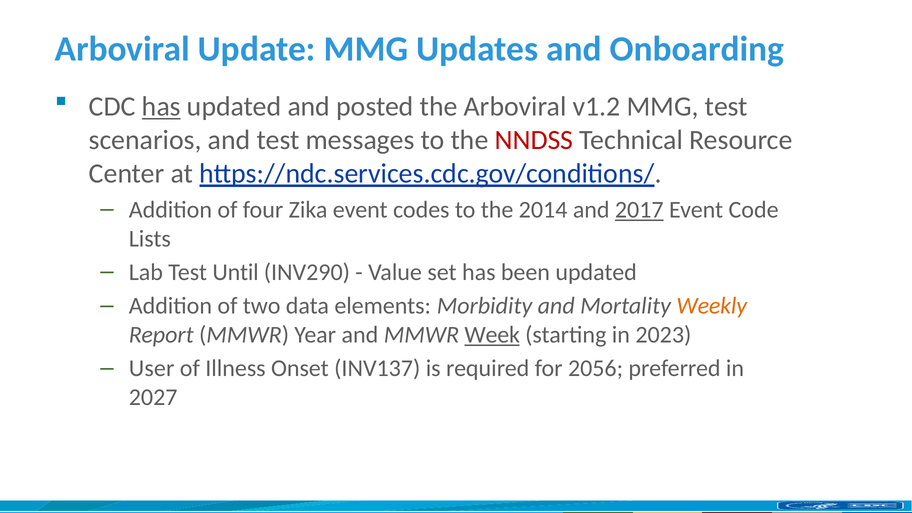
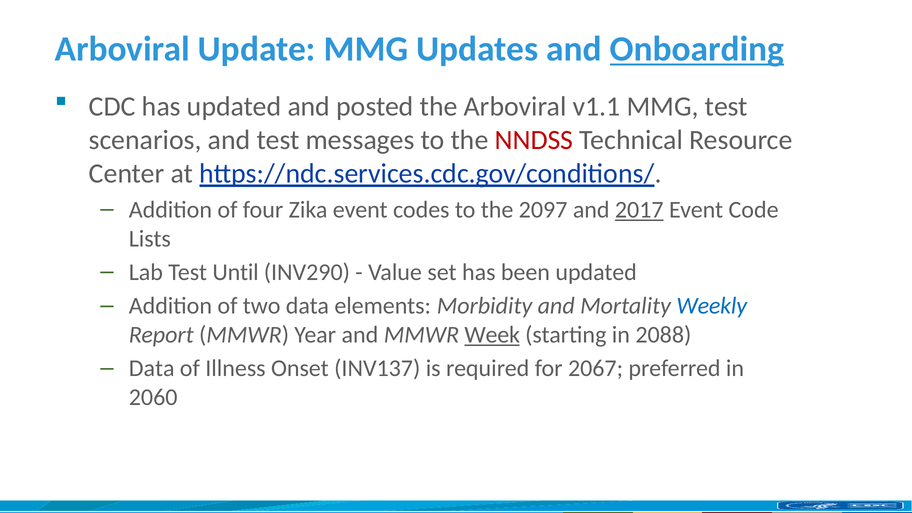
Onboarding underline: none -> present
has at (161, 107) underline: present -> none
v1.2: v1.2 -> v1.1
2014: 2014 -> 2097
Weekly colour: orange -> blue
2023: 2023 -> 2088
User at (152, 369): User -> Data
2056: 2056 -> 2067
2027: 2027 -> 2060
